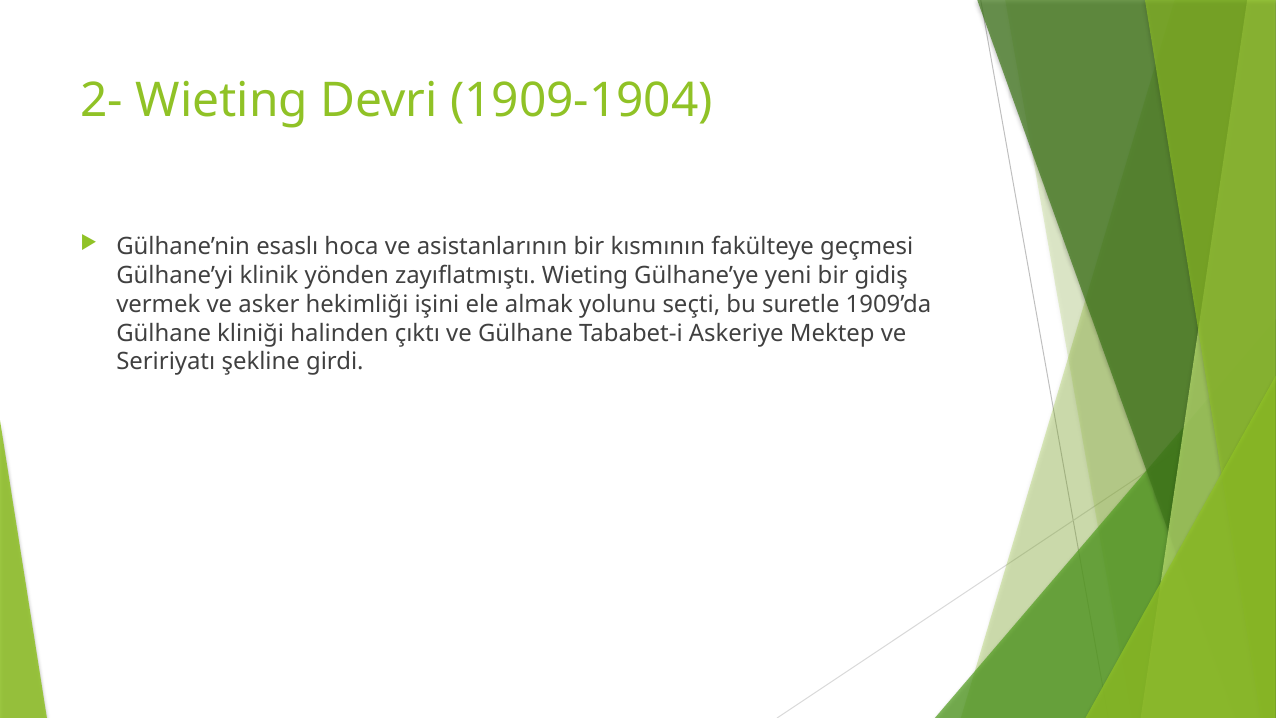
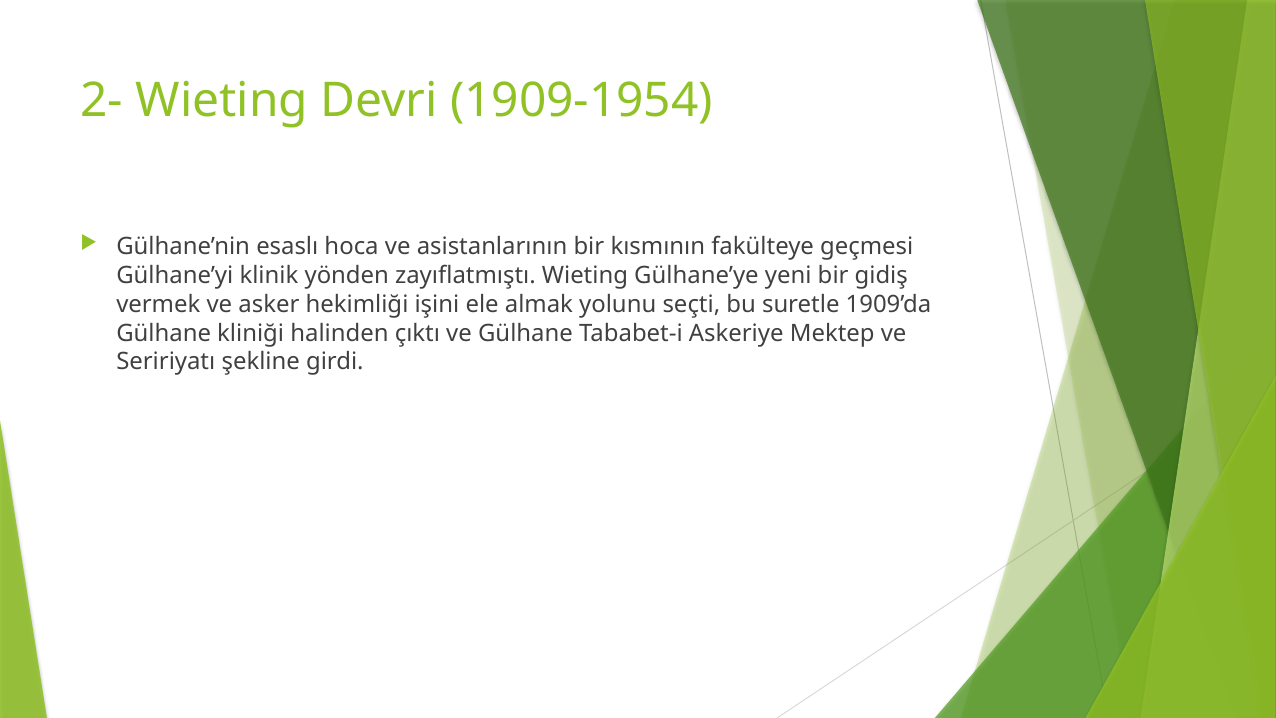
1909-1904: 1909-1904 -> 1909-1954
